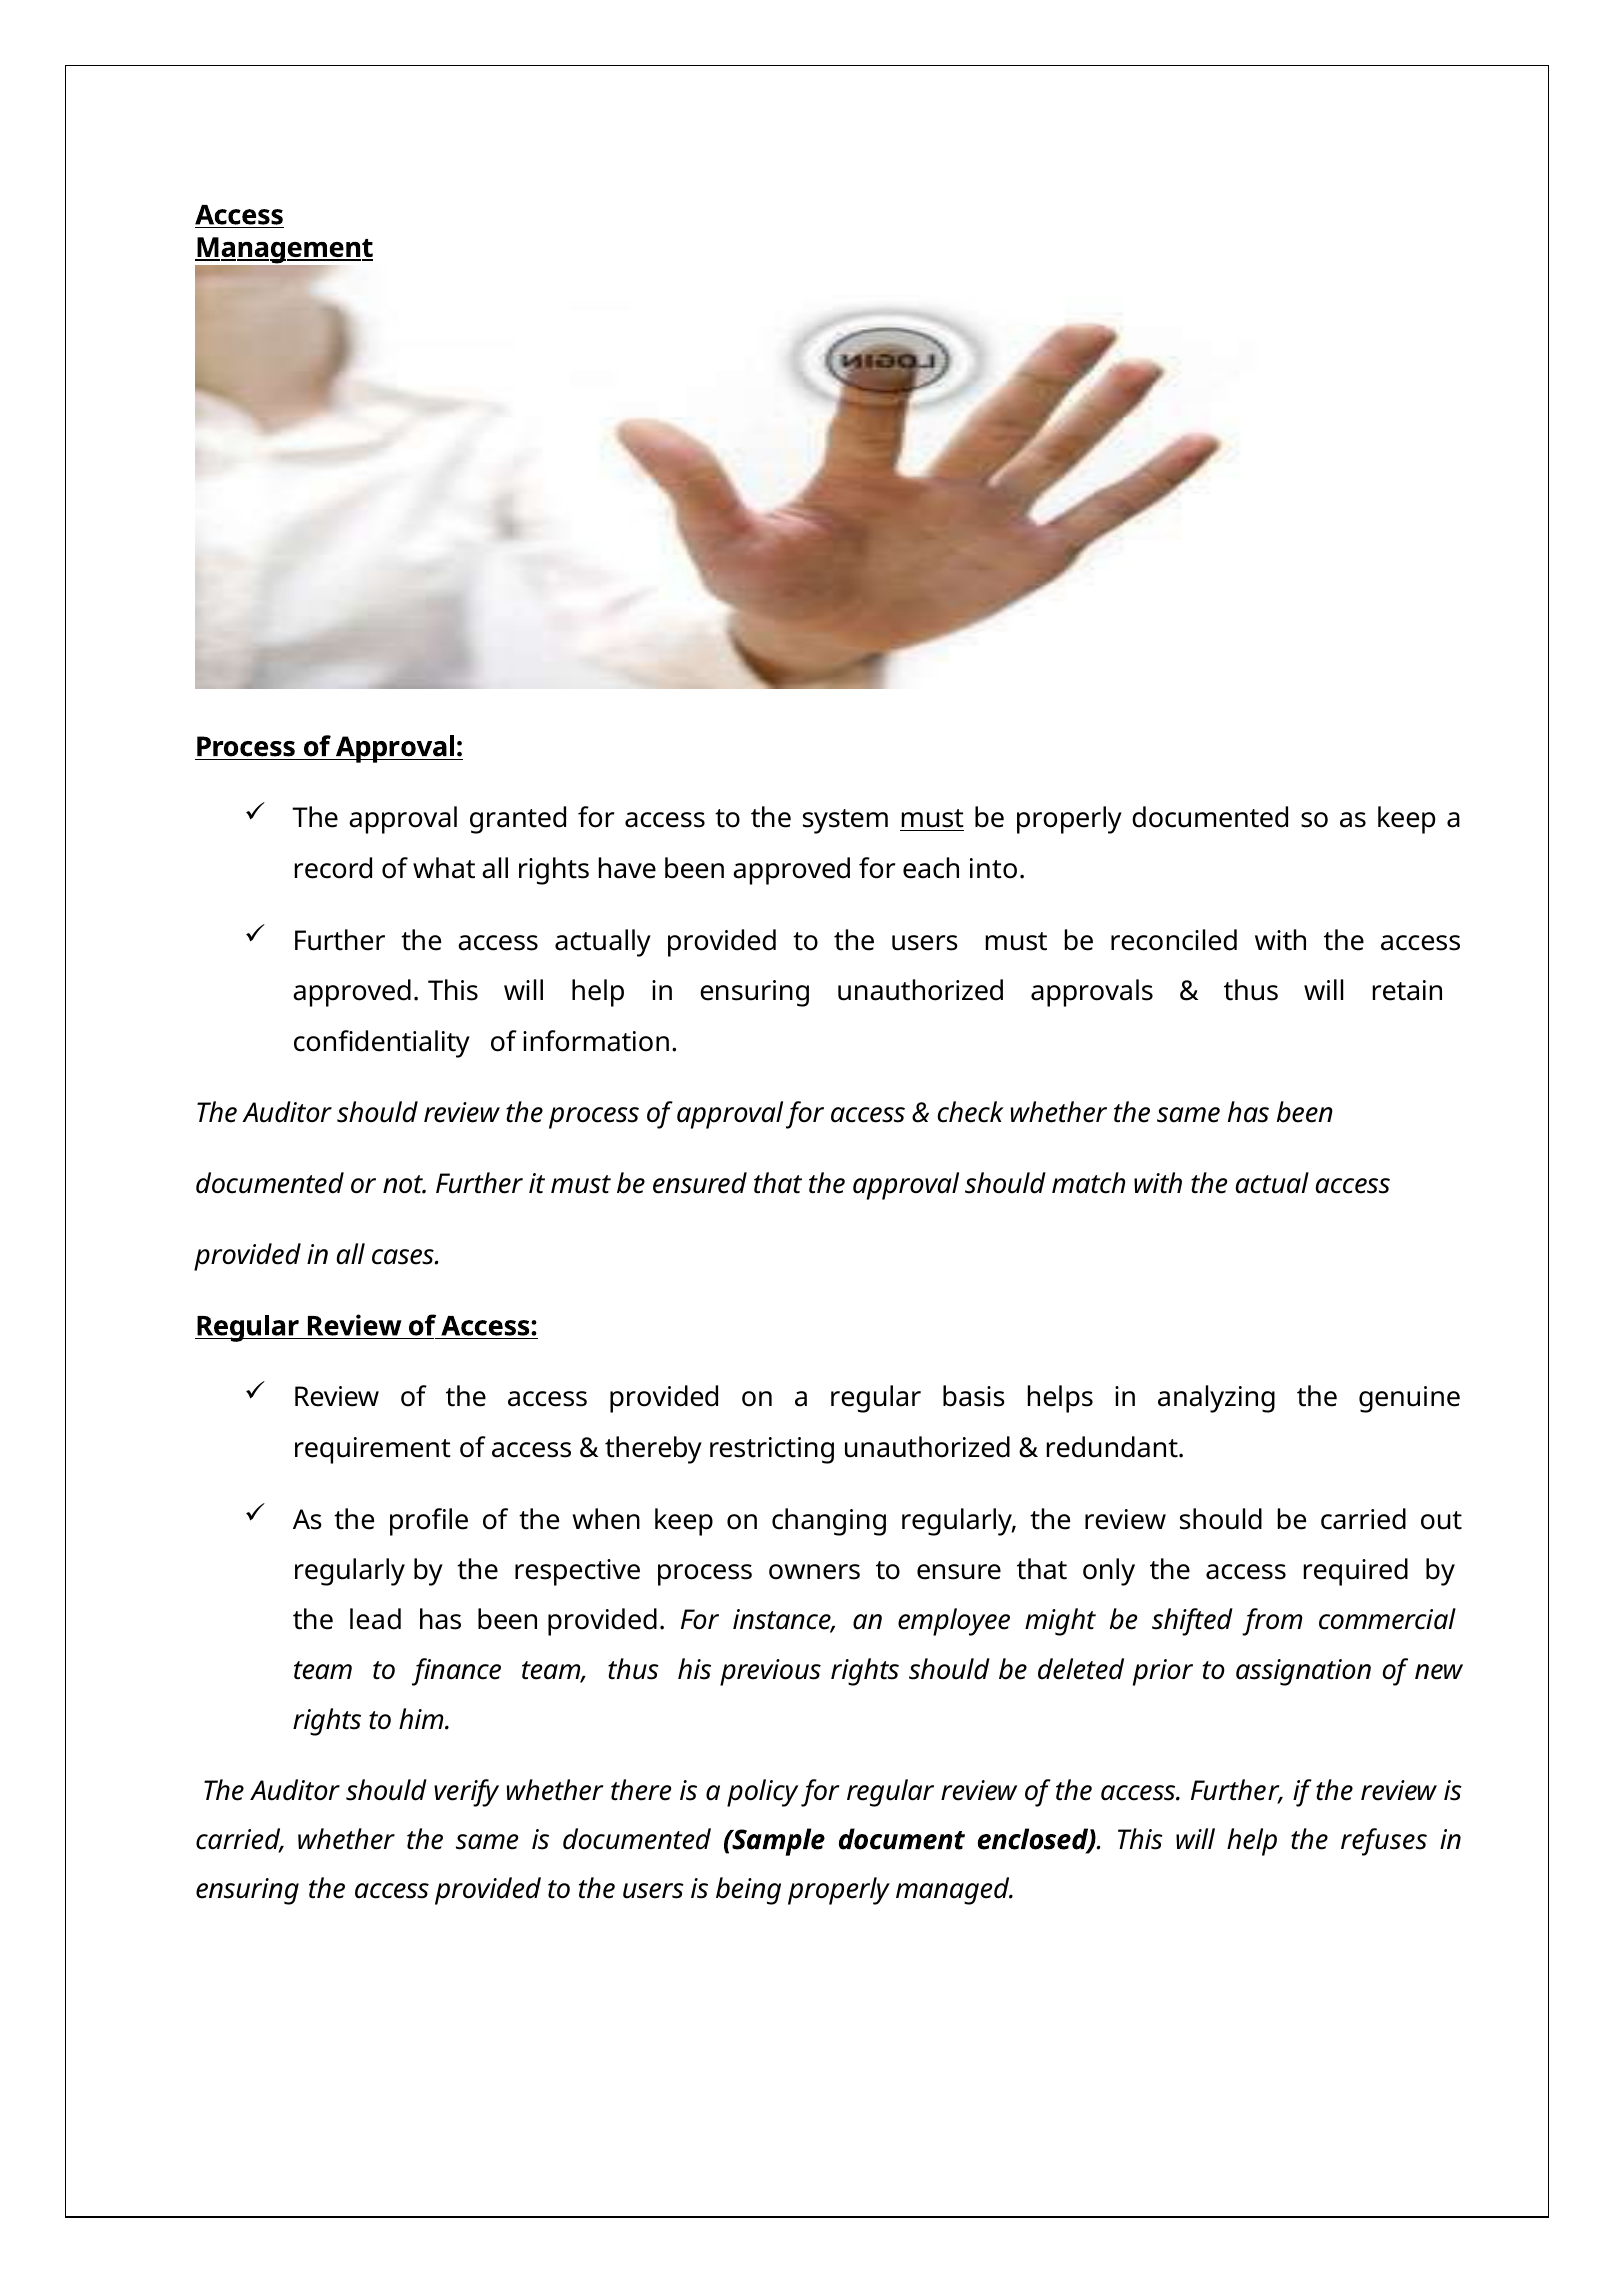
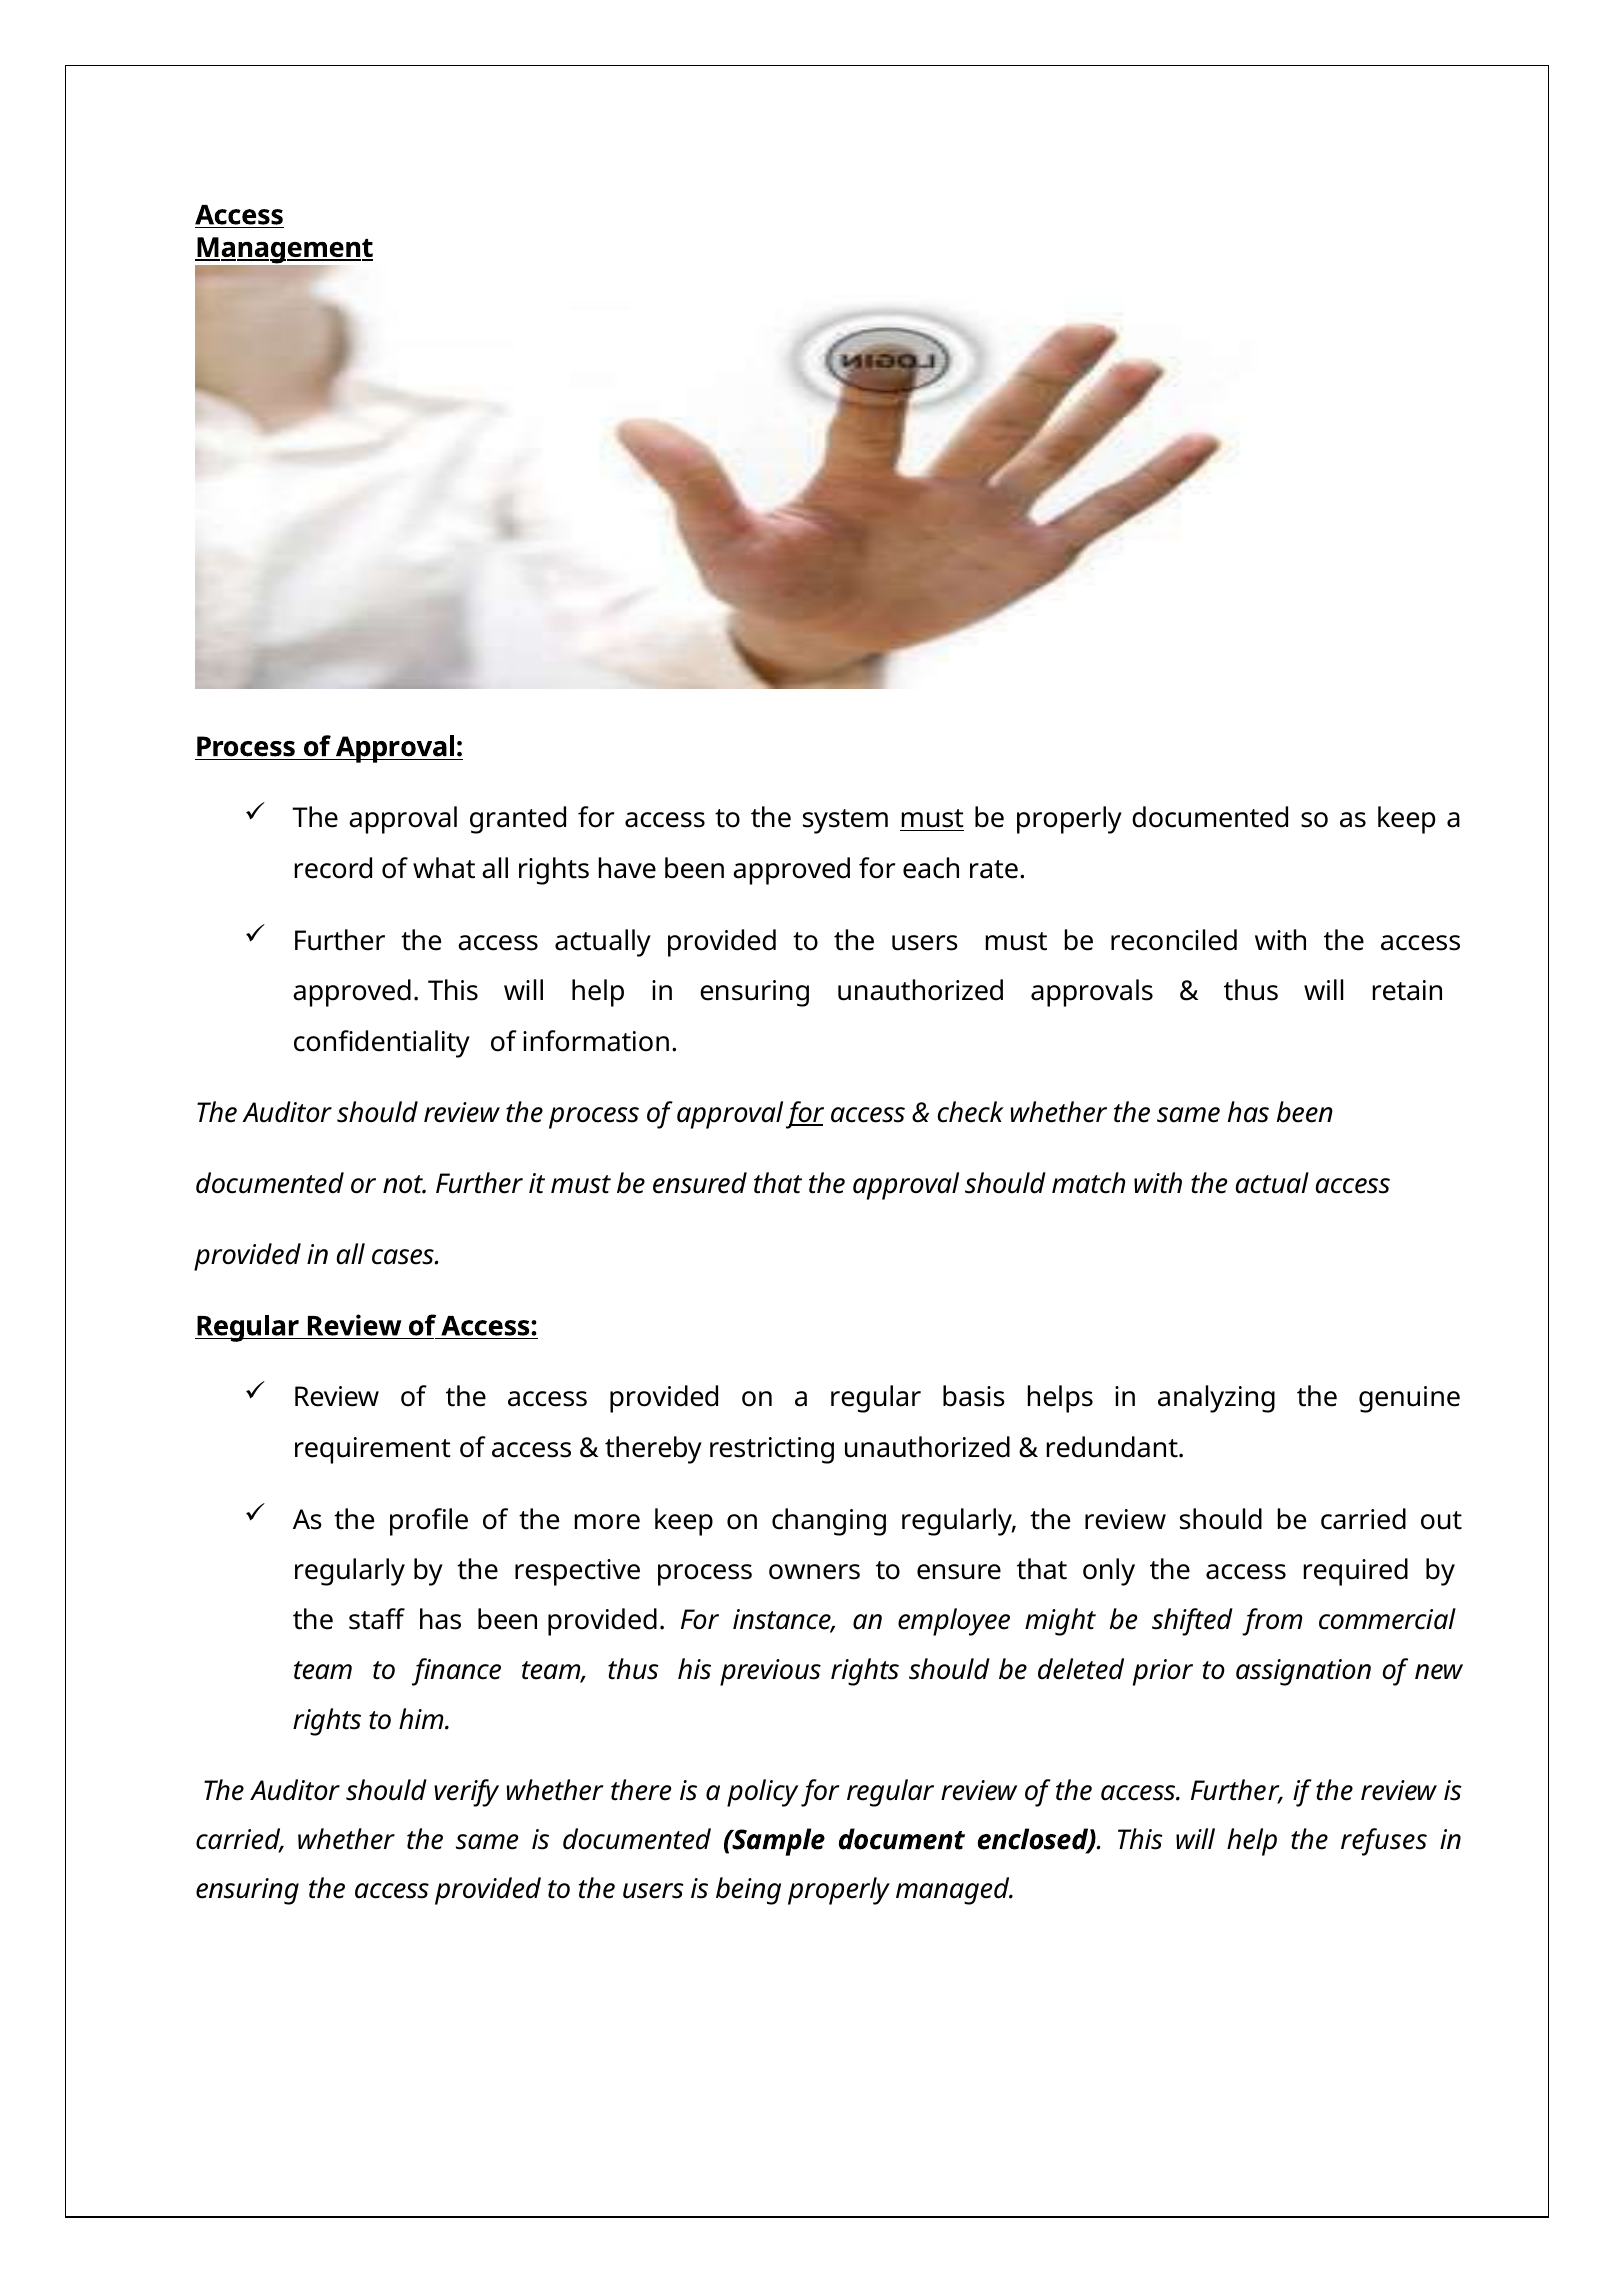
into: into -> rate
for at (806, 1113) underline: none -> present
when: when -> more
lead: lead -> staff
